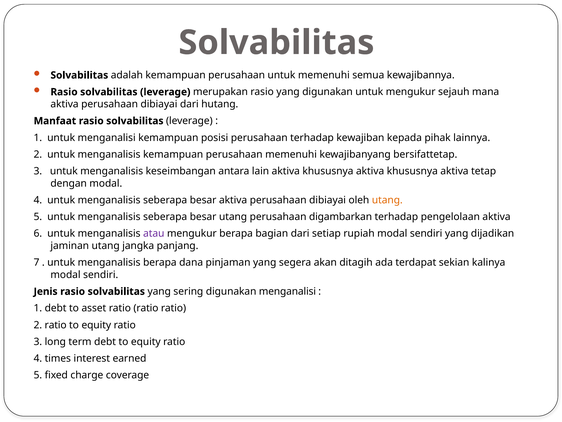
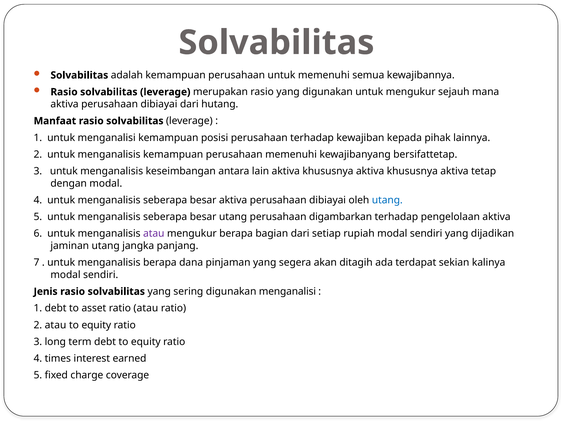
utang at (387, 200) colour: orange -> blue
asset ratio ratio: ratio -> atau
2 ratio: ratio -> atau
